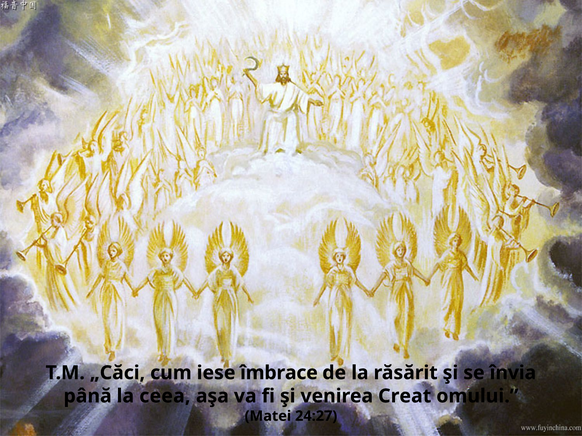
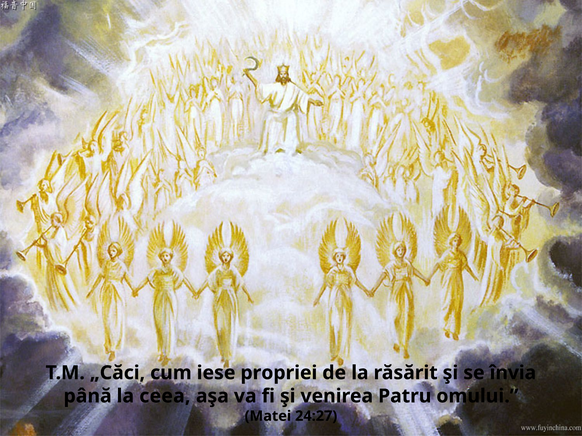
îmbrace: îmbrace -> propriei
Creat: Creat -> Patru
